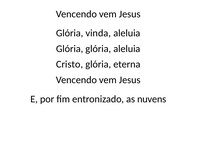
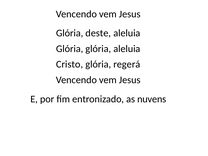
vinda: vinda -> deste
eterna: eterna -> regerá
